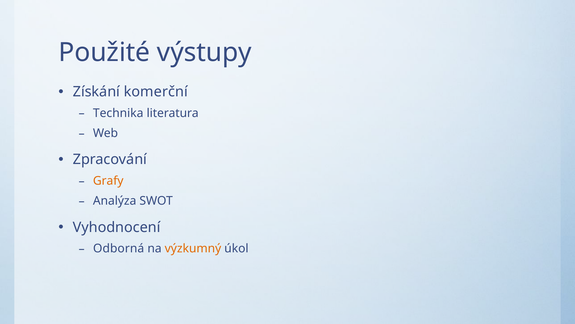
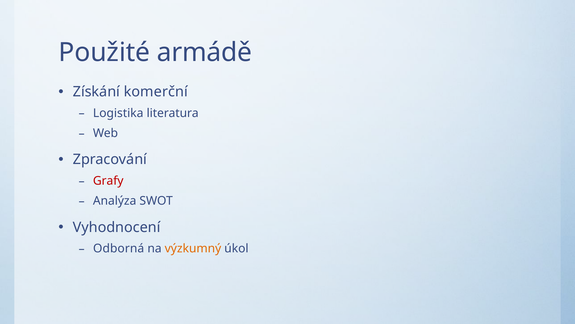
výstupy: výstupy -> armádě
Technika: Technika -> Logistika
Grafy colour: orange -> red
